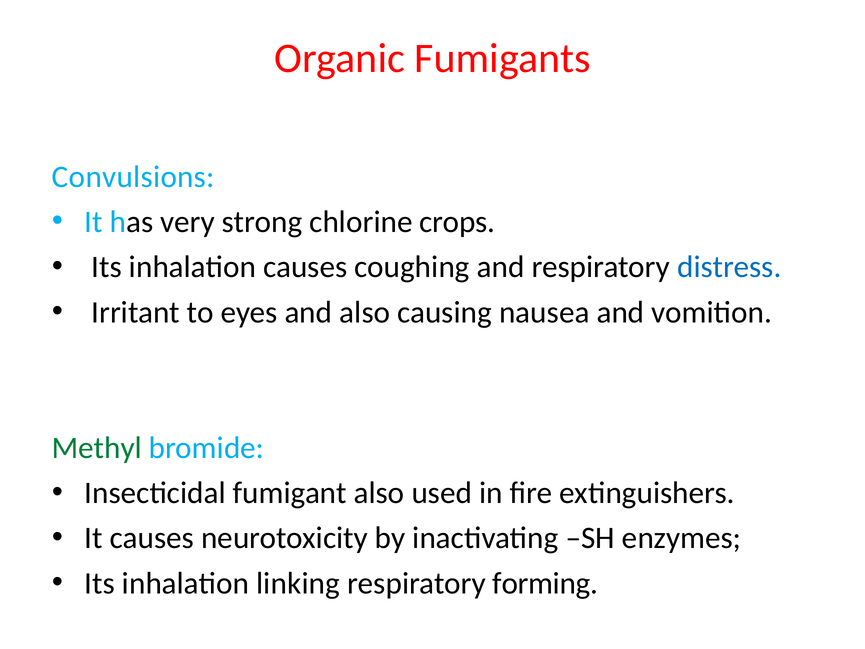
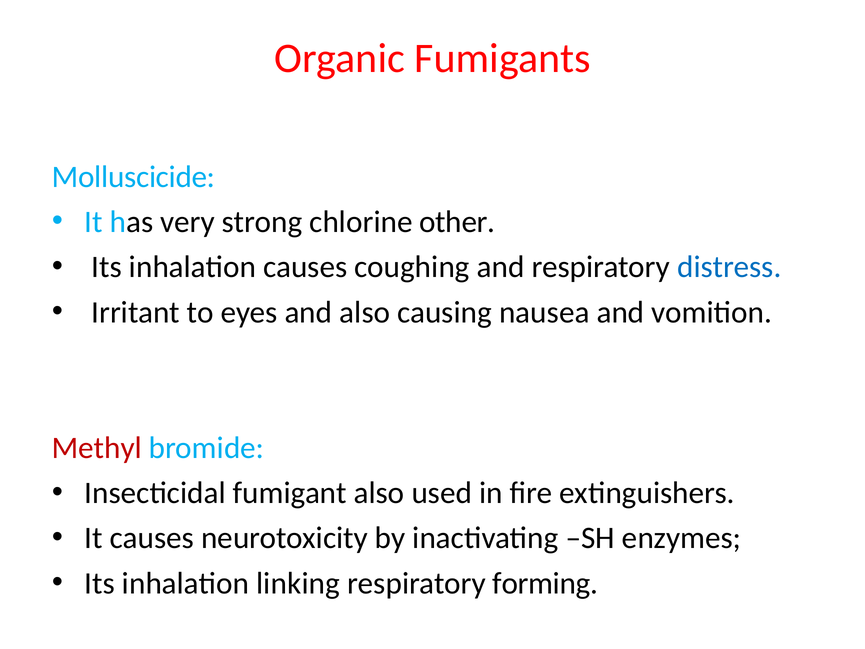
Convulsions: Convulsions -> Molluscicide
crops: crops -> other
Methyl colour: green -> red
